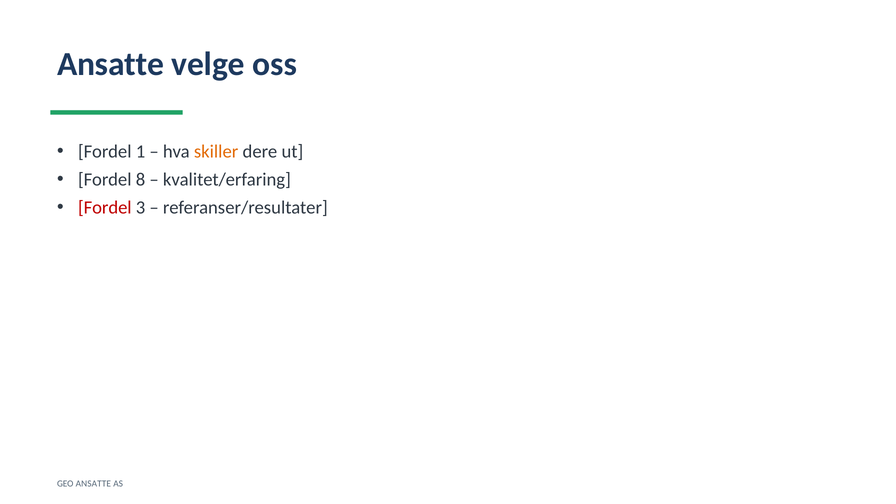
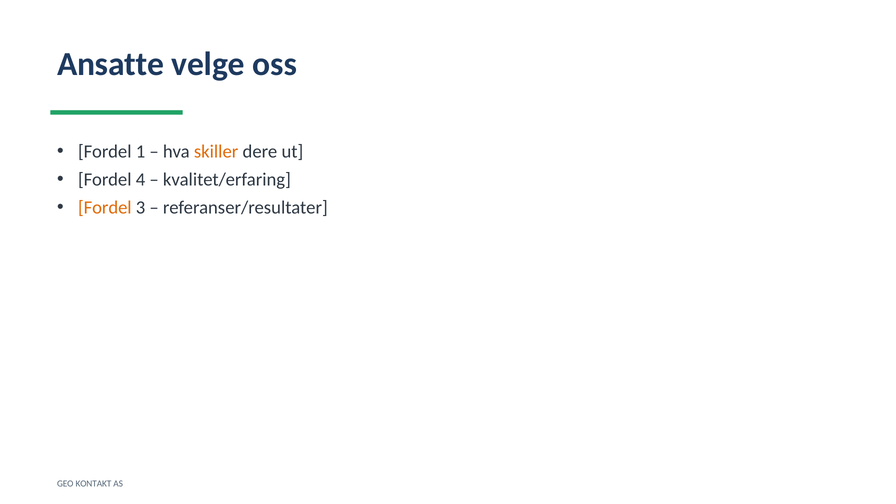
8: 8 -> 4
Fordel at (105, 208) colour: red -> orange
GEO ANSATTE: ANSATTE -> KONTAKT
